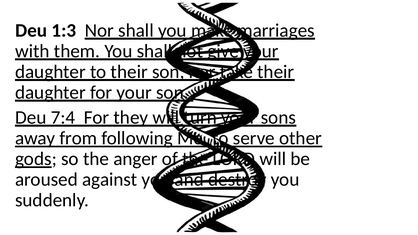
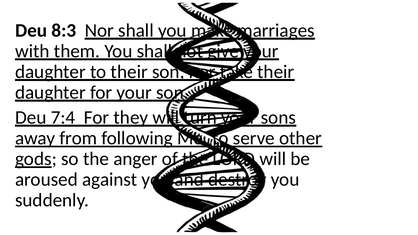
1:3: 1:3 -> 8:3
